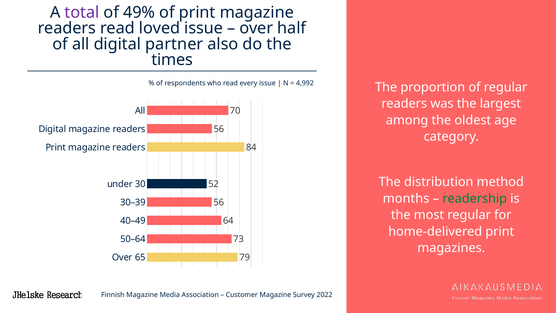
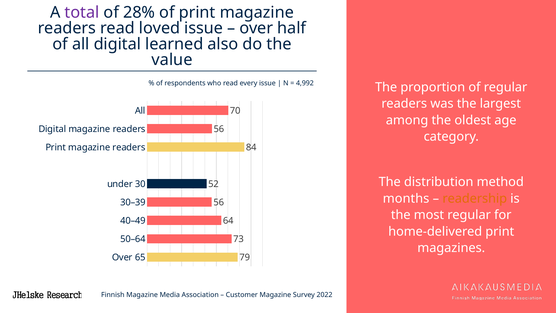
49%: 49% -> 28%
partner: partner -> learned
times: times -> value
readership colour: green -> orange
